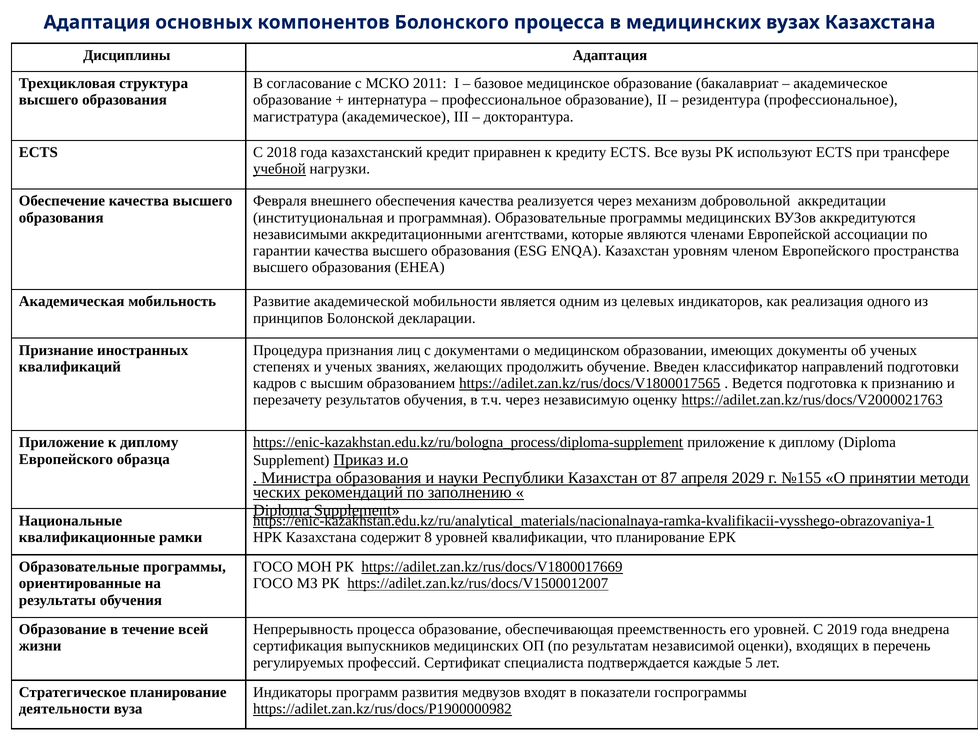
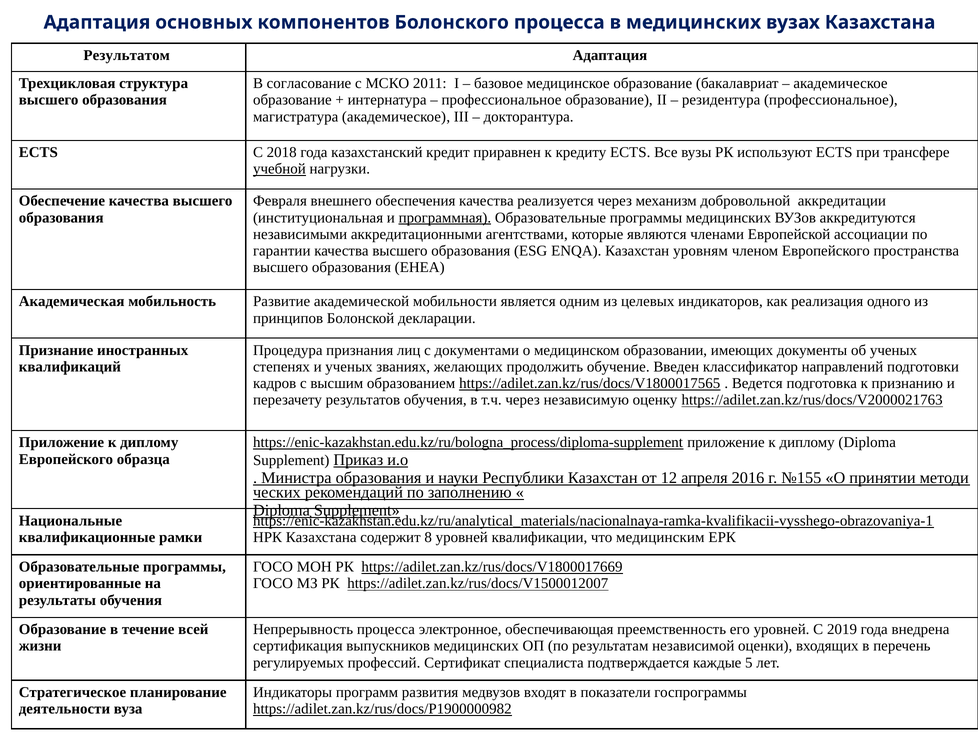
Дисциплины: Дисциплины -> Результатом
программная underline: none -> present
87: 87 -> 12
2029: 2029 -> 2016
что планирование: планирование -> медицинским
процесса образование: образование -> электронное
